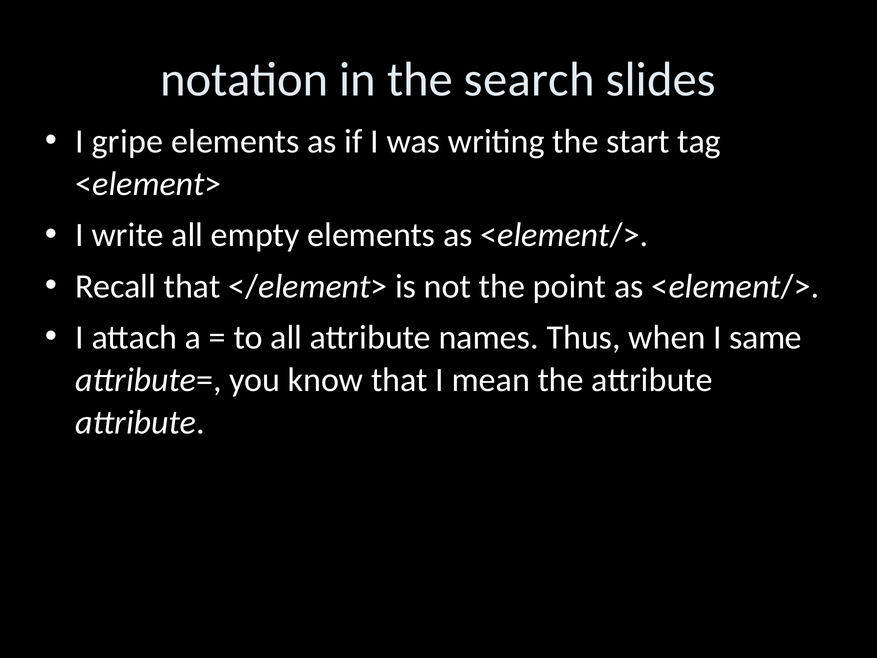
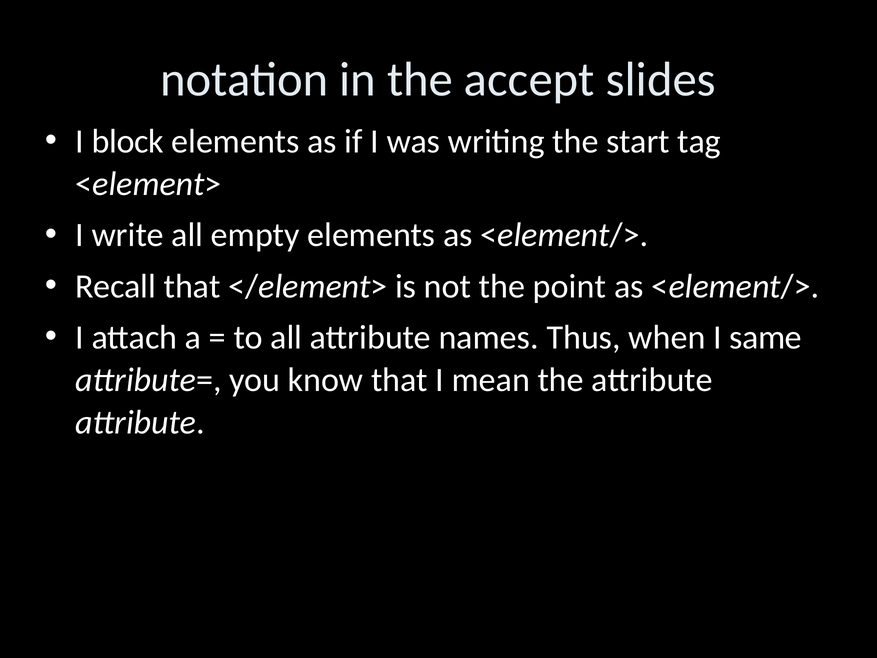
search: search -> accept
gripe: gripe -> block
